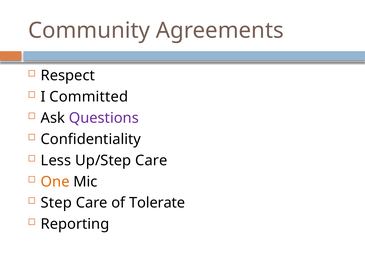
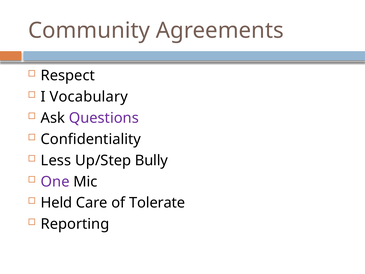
Committed: Committed -> Vocabulary
Up/Step Care: Care -> Bully
One colour: orange -> purple
Step: Step -> Held
